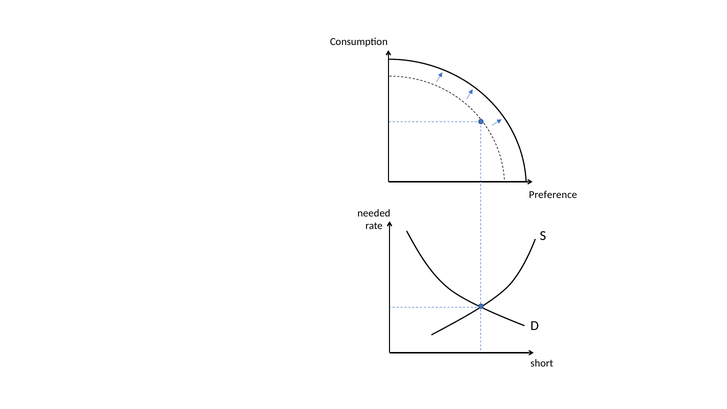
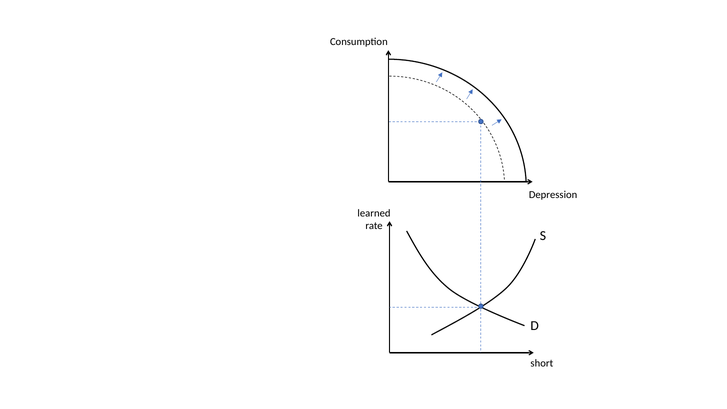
Preference: Preference -> Depression
needed: needed -> learned
